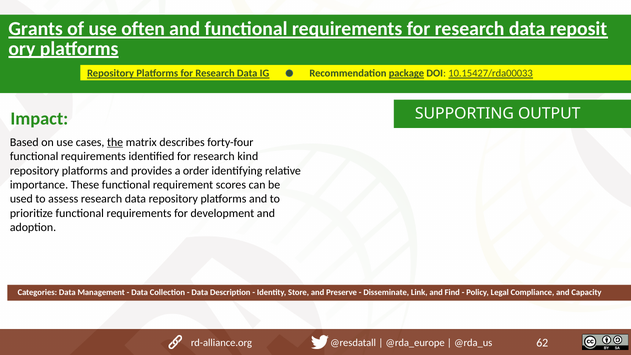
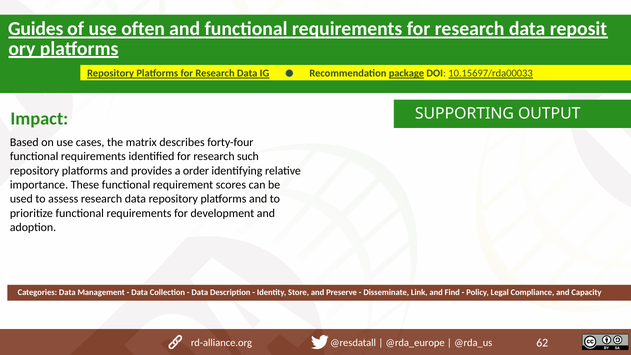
Grants: Grants -> Guides
10.15427/rda00033: 10.15427/rda00033 -> 10.15697/rda00033
the underline: present -> none
kind: kind -> such
